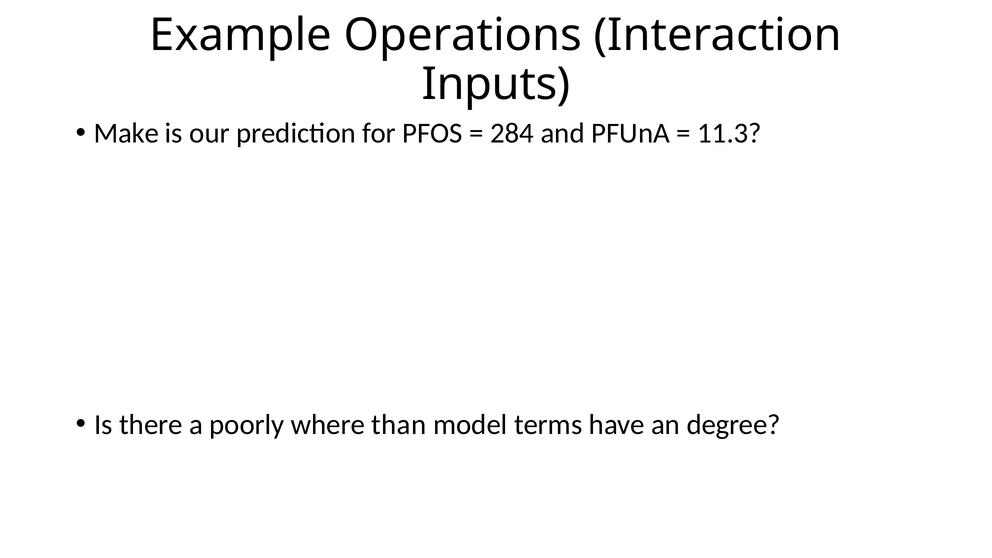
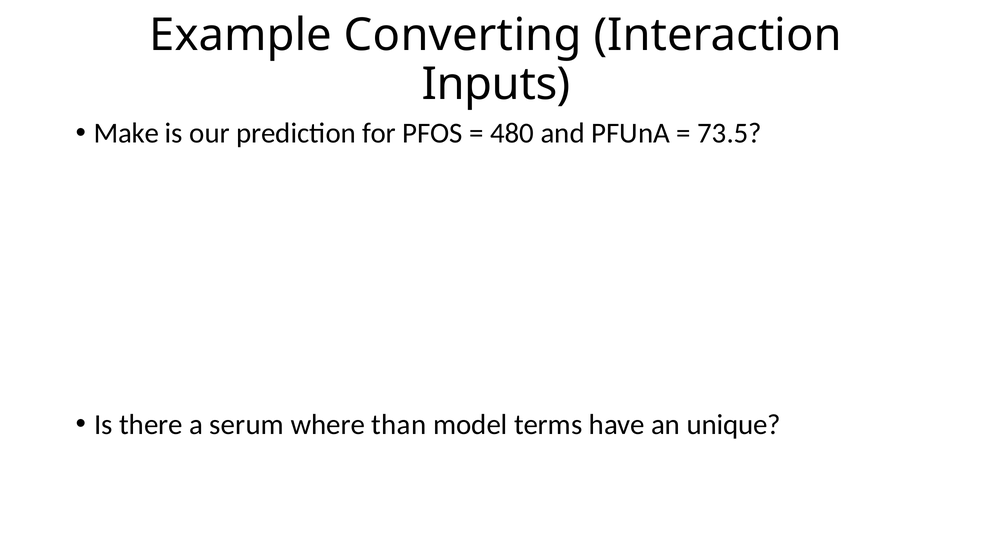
Operations: Operations -> Converting
284: 284 -> 480
11.3: 11.3 -> 73.5
poorly: poorly -> serum
degree: degree -> unique
